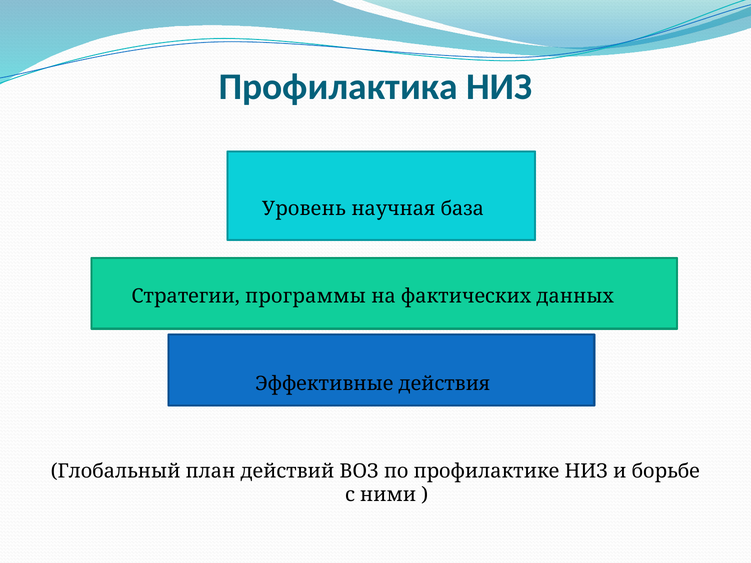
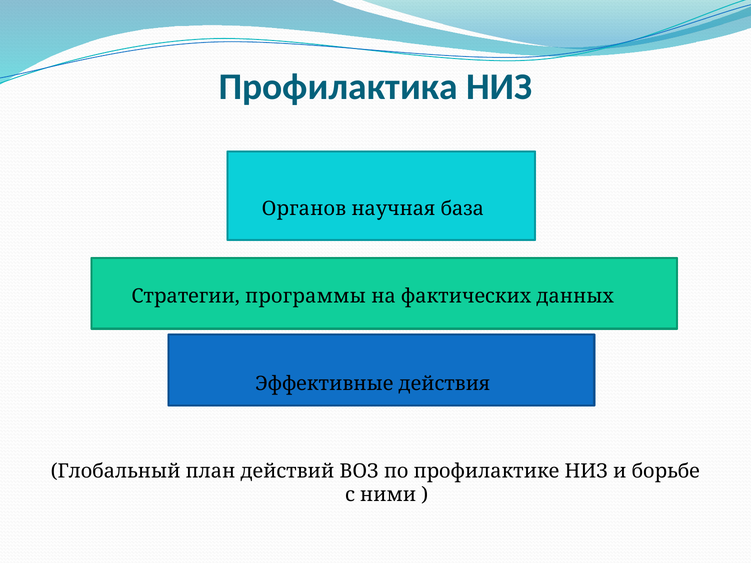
Уровень: Уровень -> Органов
